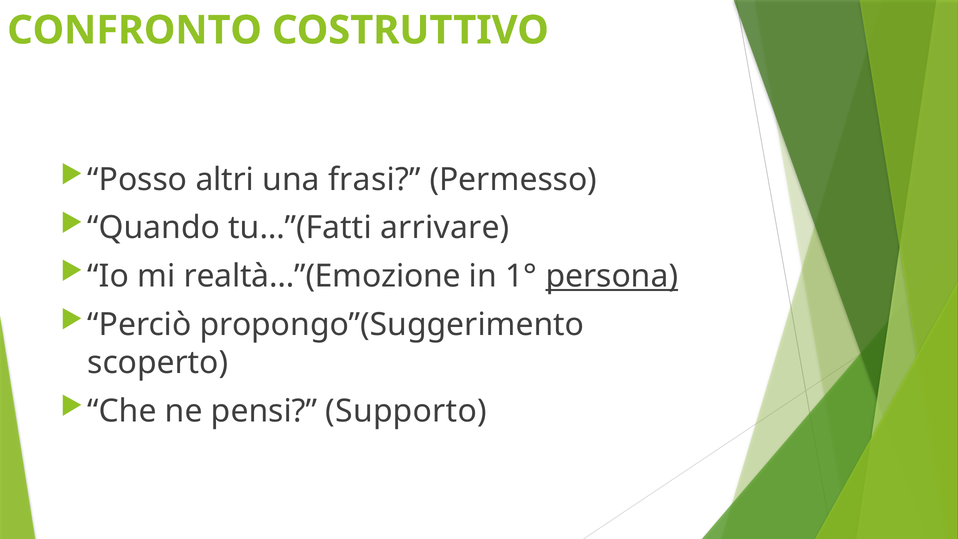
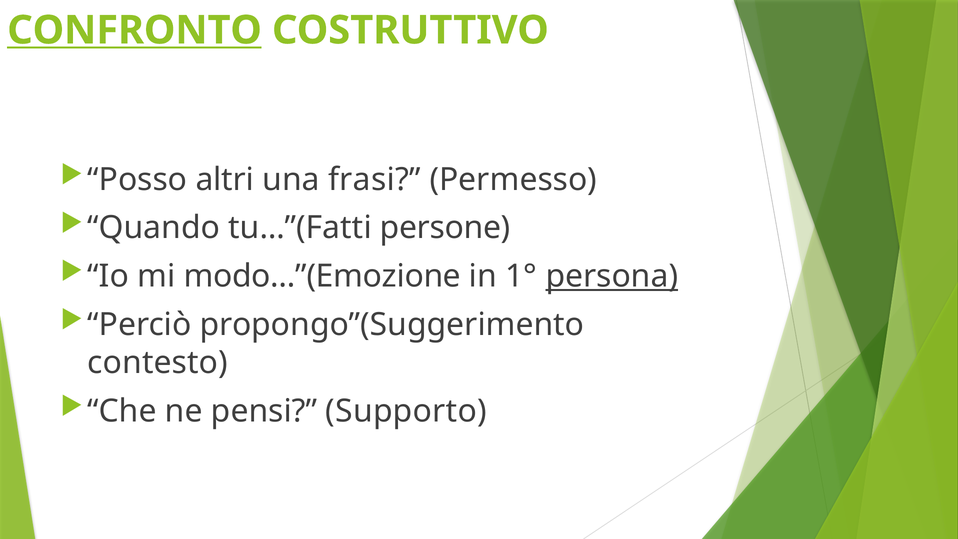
CONFRONTO underline: none -> present
arrivare: arrivare -> persone
realtà…”(Emozione: realtà…”(Emozione -> modo…”(Emozione
scoperto: scoperto -> contesto
